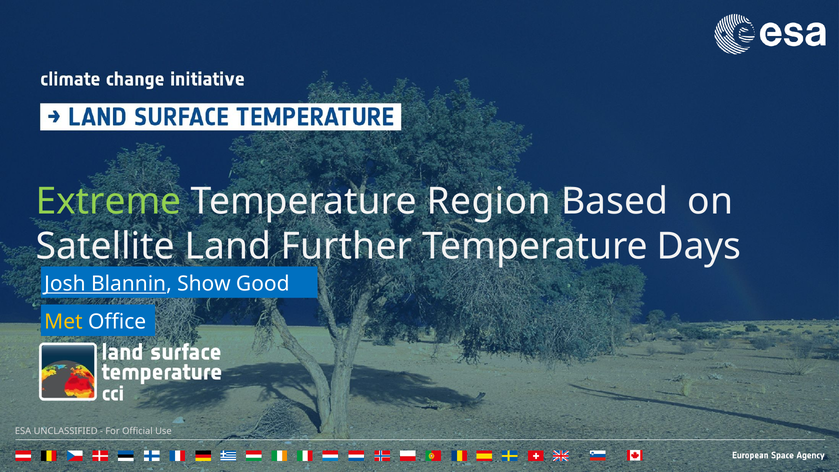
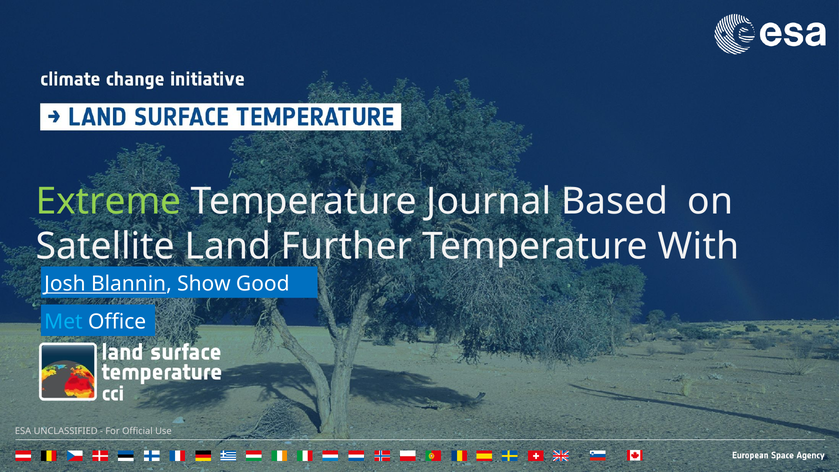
Region: Region -> Journal
Days: Days -> With
Met colour: yellow -> light blue
